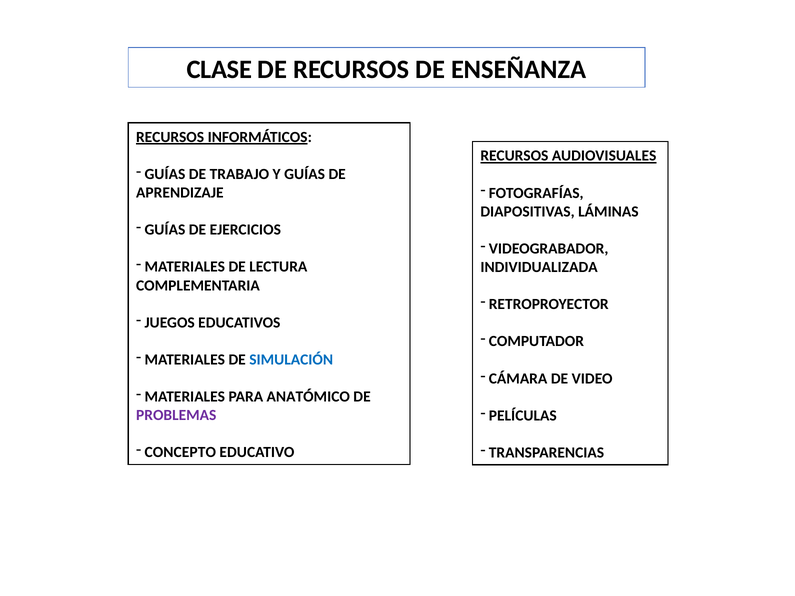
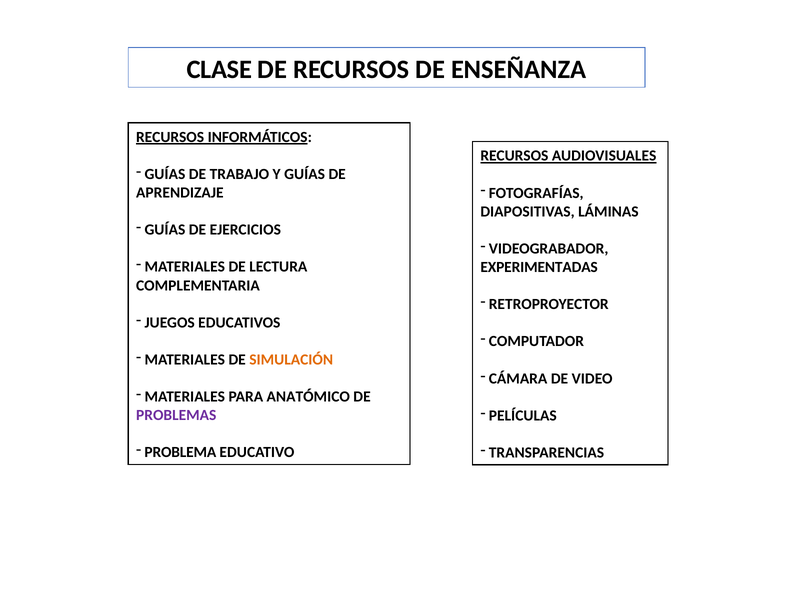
INDIVIDUALIZADA: INDIVIDUALIZADA -> EXPERIMENTADAS
SIMULACIÓN colour: blue -> orange
CONCEPTO: CONCEPTO -> PROBLEMA
